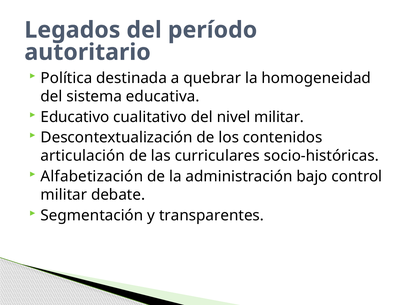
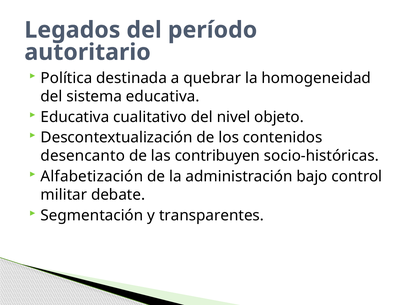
Educativo at (75, 117): Educativo -> Educativa
nivel militar: militar -> objeto
articulación: articulación -> desencanto
curriculares: curriculares -> contribuyen
